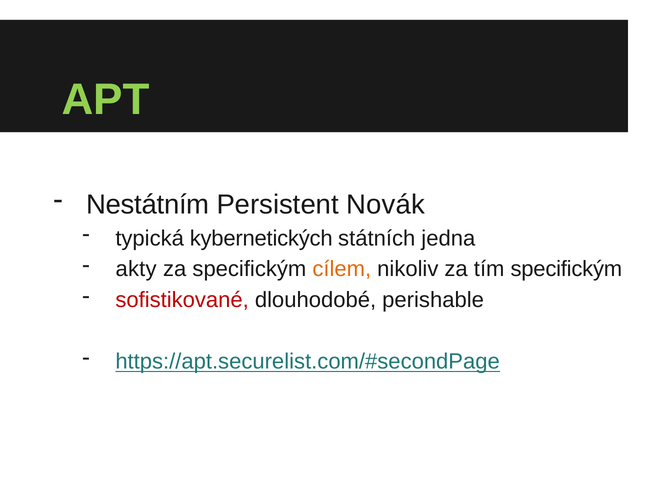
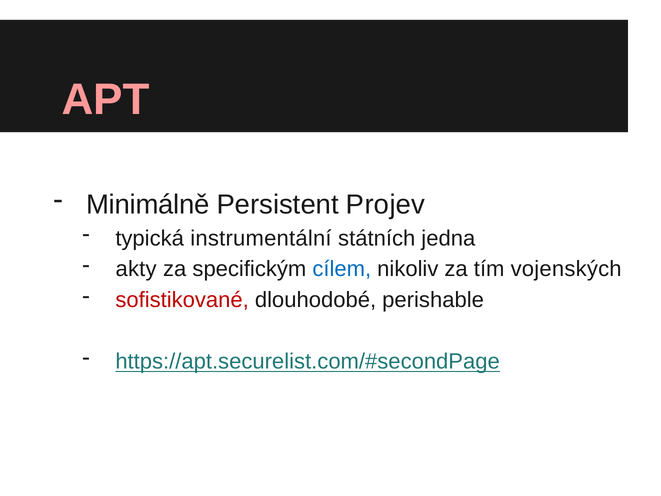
APT colour: light green -> pink
Nestátním: Nestátním -> Minimálně
Novák: Novák -> Projev
kybernetických: kybernetických -> instrumentální
cílem colour: orange -> blue
tím specifickým: specifickým -> vojenských
